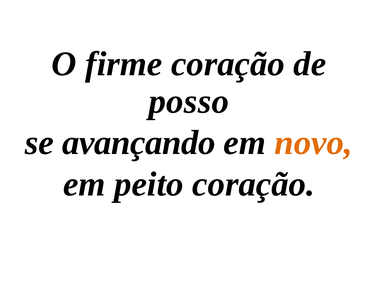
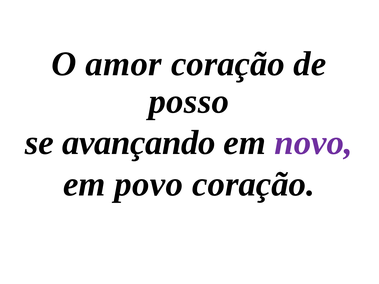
firme: firme -> amor
novo colour: orange -> purple
peito: peito -> povo
